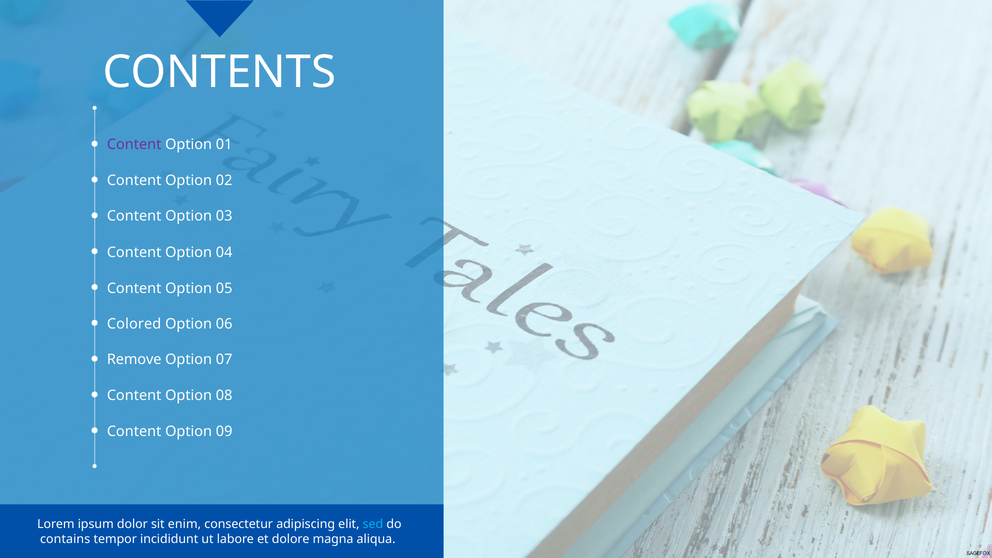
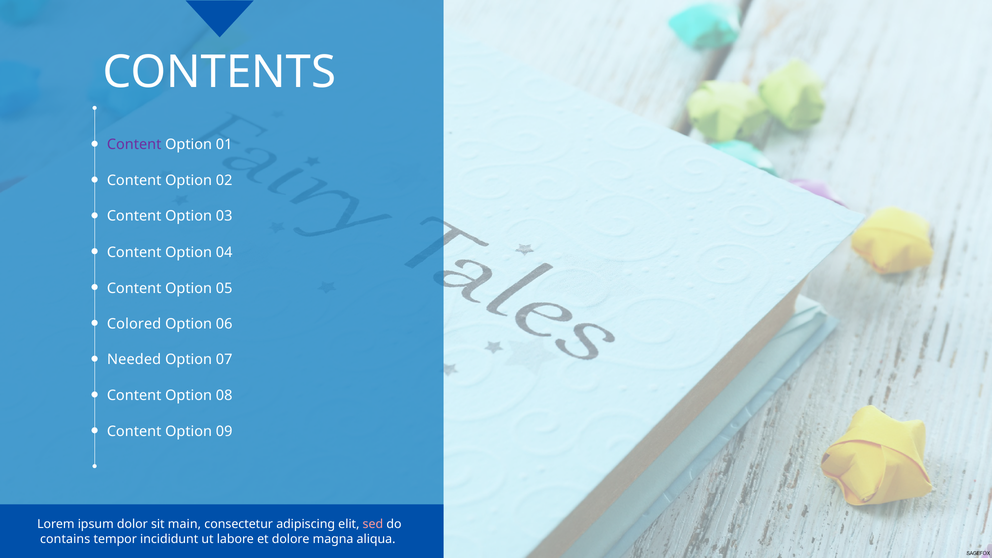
Remove: Remove -> Needed
enim: enim -> main
sed colour: light blue -> pink
